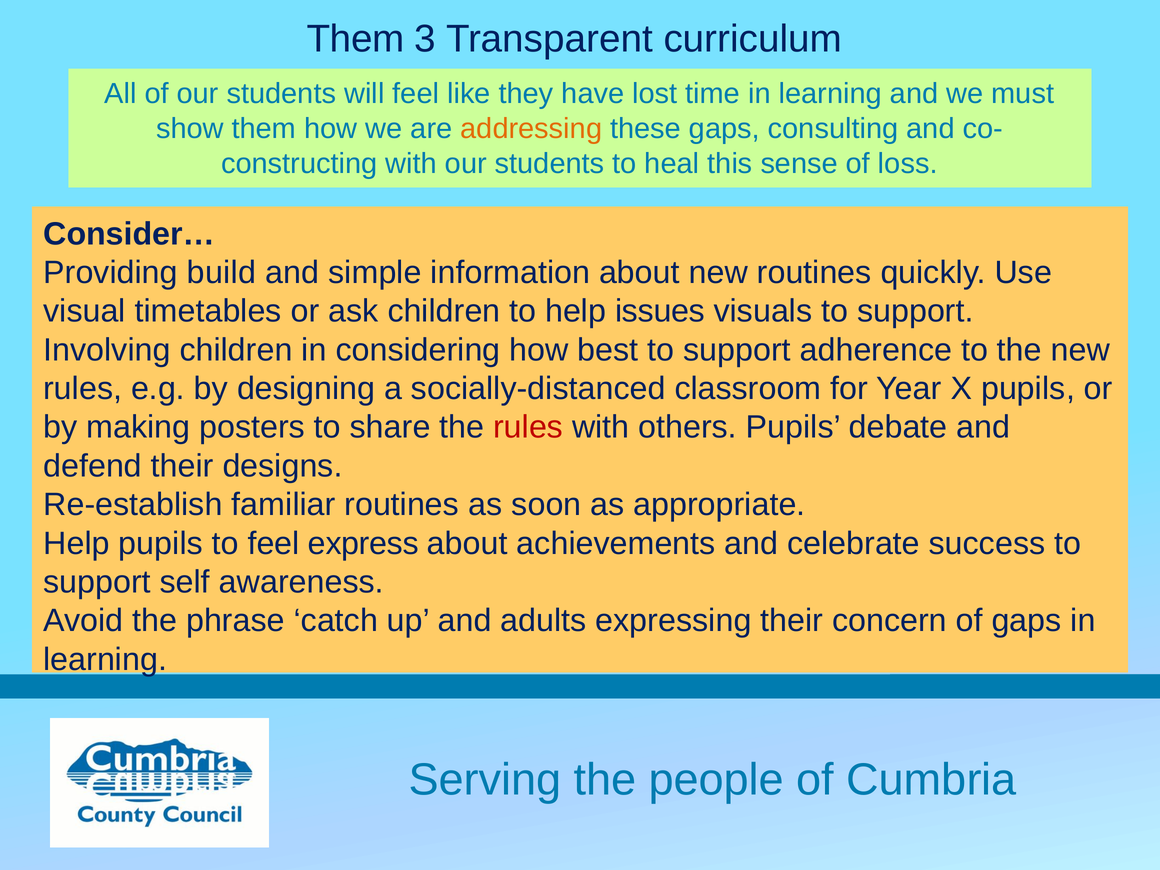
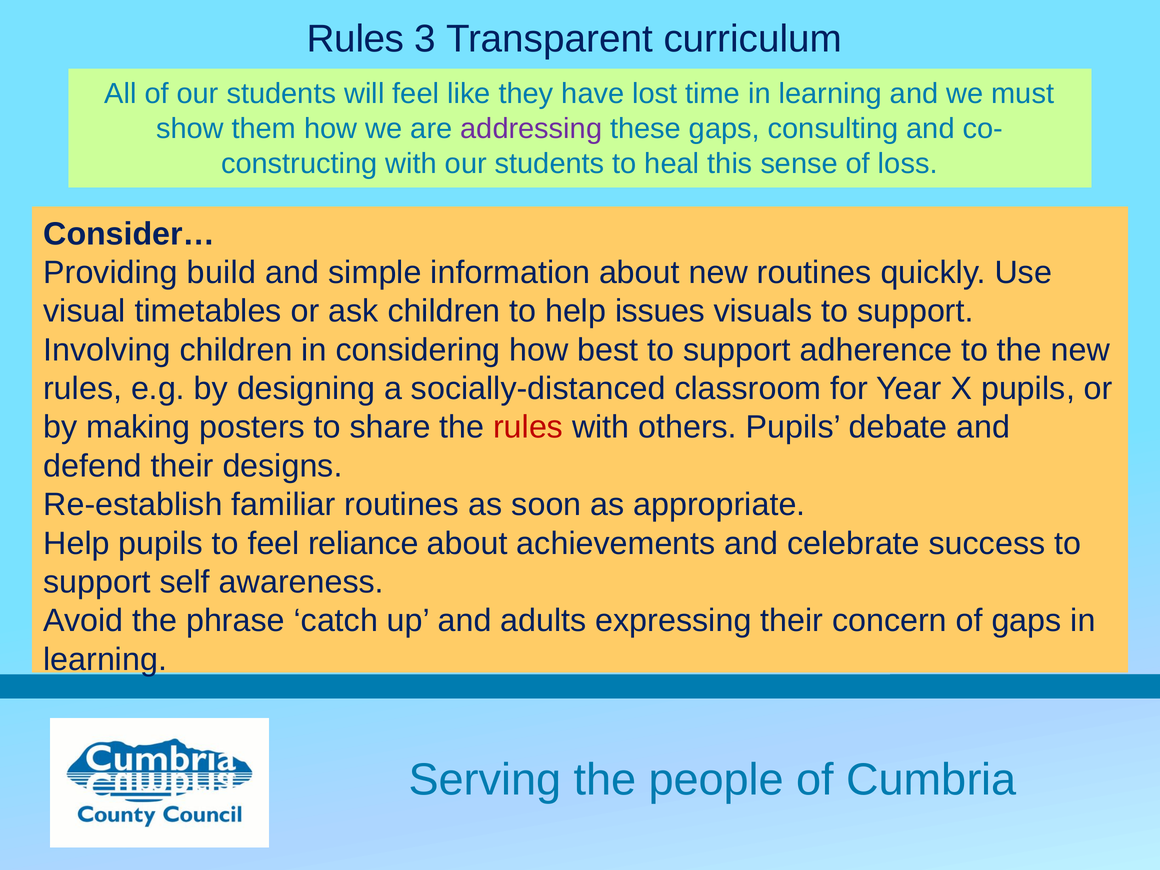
Them at (356, 39): Them -> Rules
addressing colour: orange -> purple
express: express -> reliance
